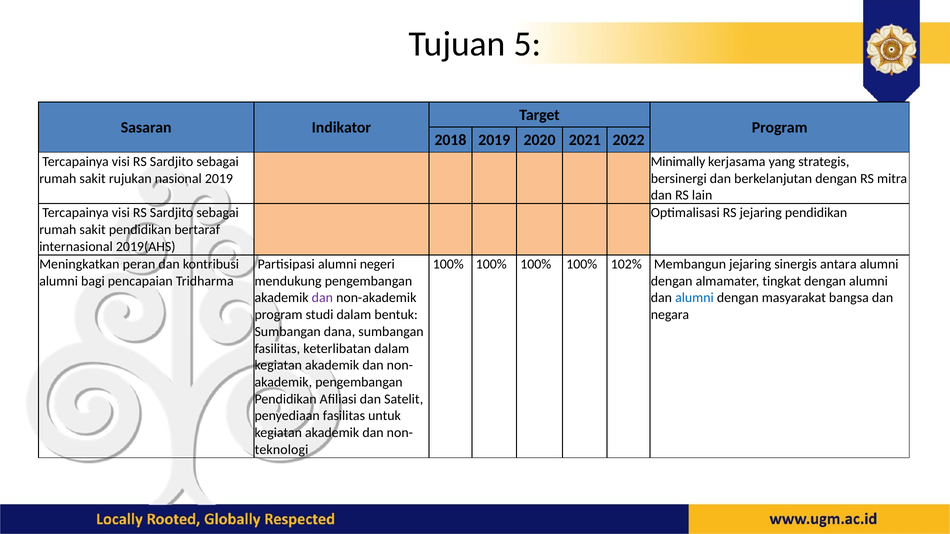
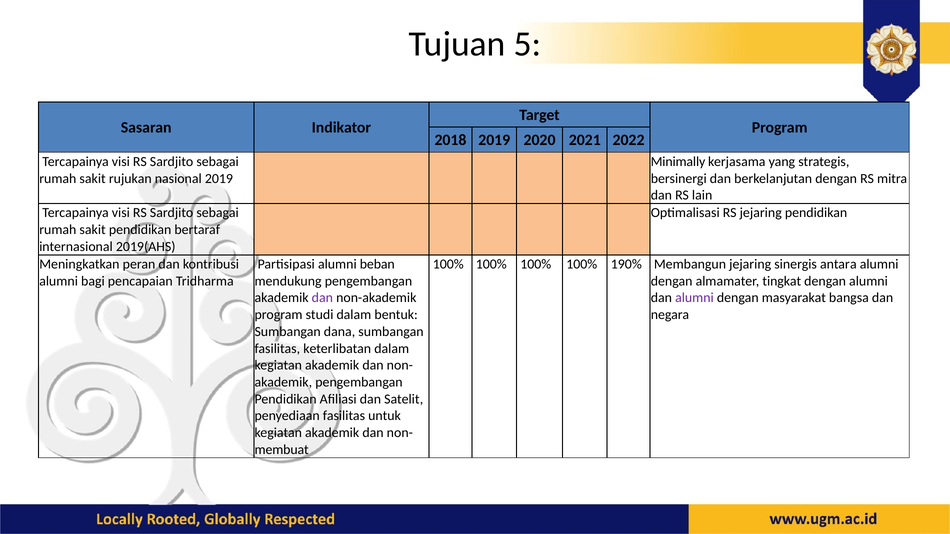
negeri: negeri -> beban
102%: 102% -> 190%
alumni at (694, 298) colour: blue -> purple
teknologi: teknologi -> membuat
